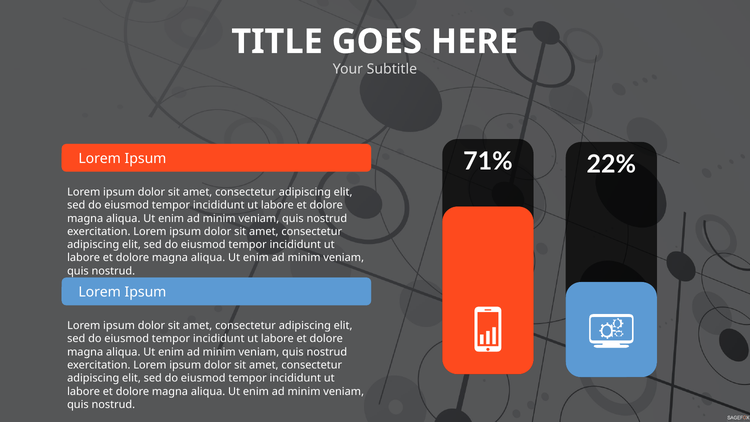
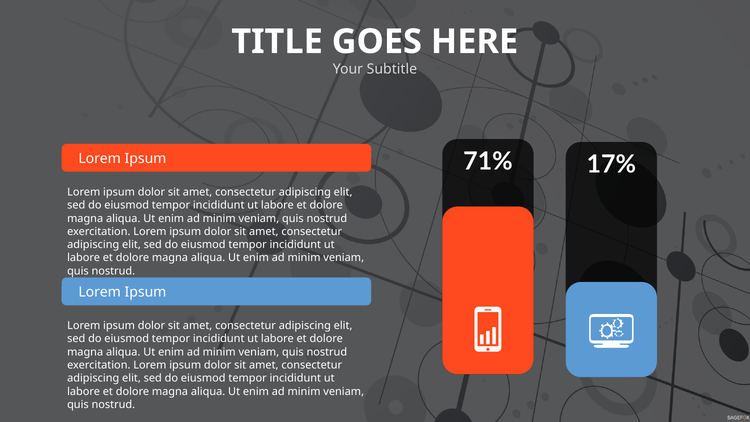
22%: 22% -> 17%
